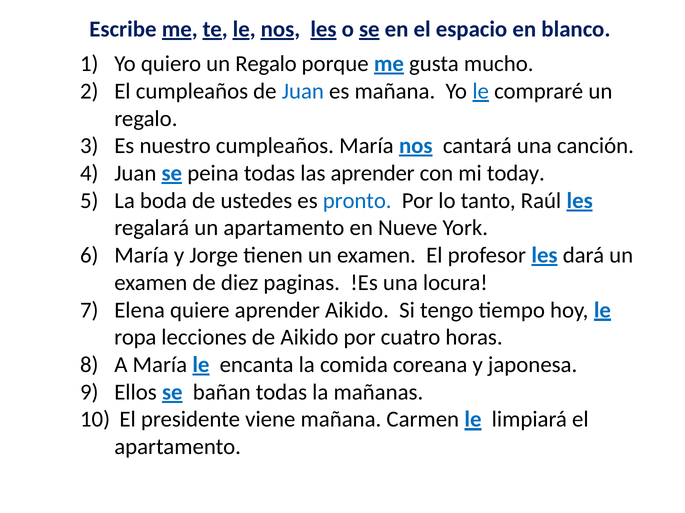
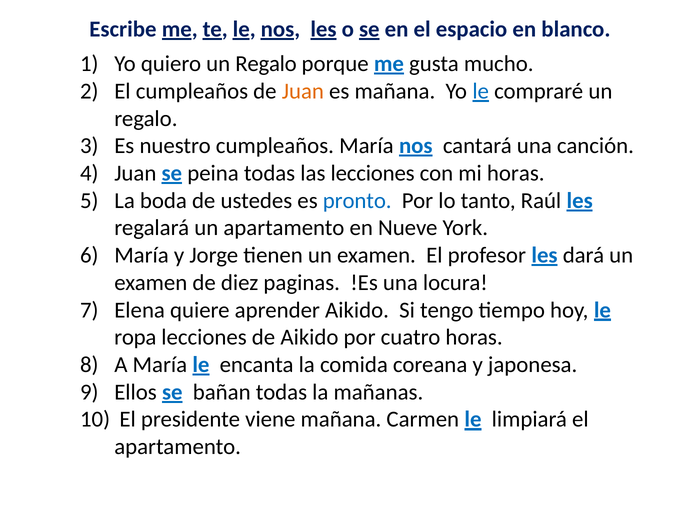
Juan at (303, 91) colour: blue -> orange
las aprender: aprender -> lecciones
mi today: today -> horas
